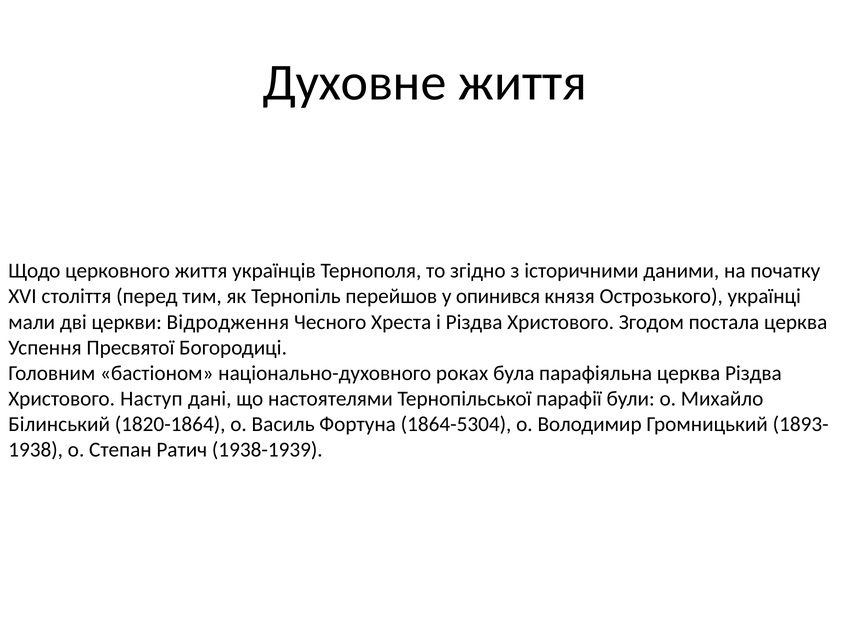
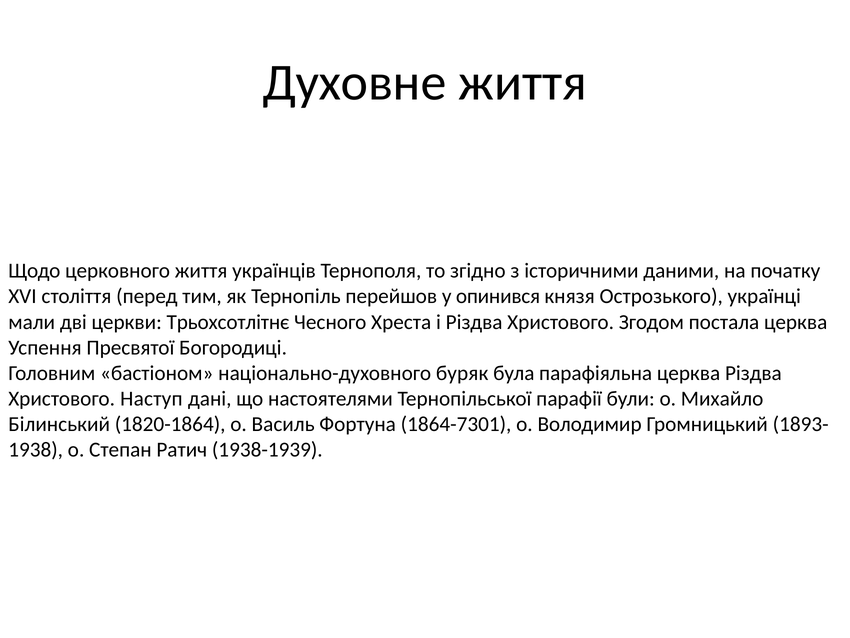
Відродження: Відродження -> Трьохсотлітнє
роках: роках -> буряк
1864-5304: 1864-5304 -> 1864-7301
